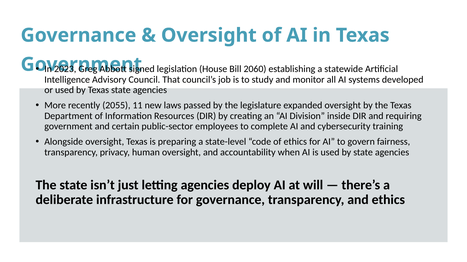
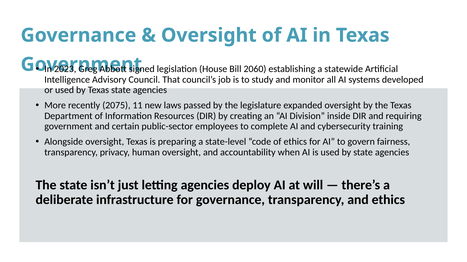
2055: 2055 -> 2075
